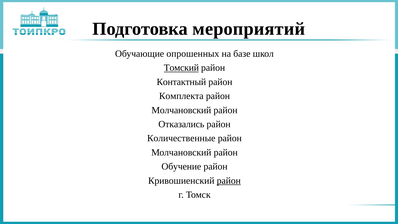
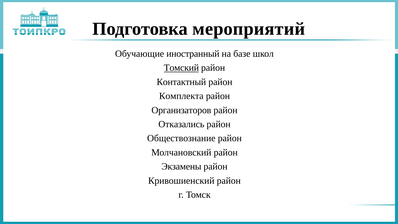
опрошенных: опрошенных -> иностранный
Молчановский at (181, 110): Молчановский -> Организаторов
Количественные: Количественные -> Обществознание
Обучение: Обучение -> Экзамены
район at (229, 181) underline: present -> none
